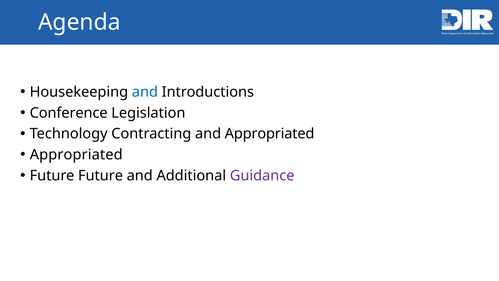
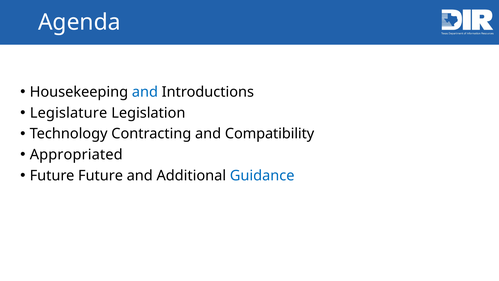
Conference: Conference -> Legislature
and Appropriated: Appropriated -> Compatibility
Guidance colour: purple -> blue
